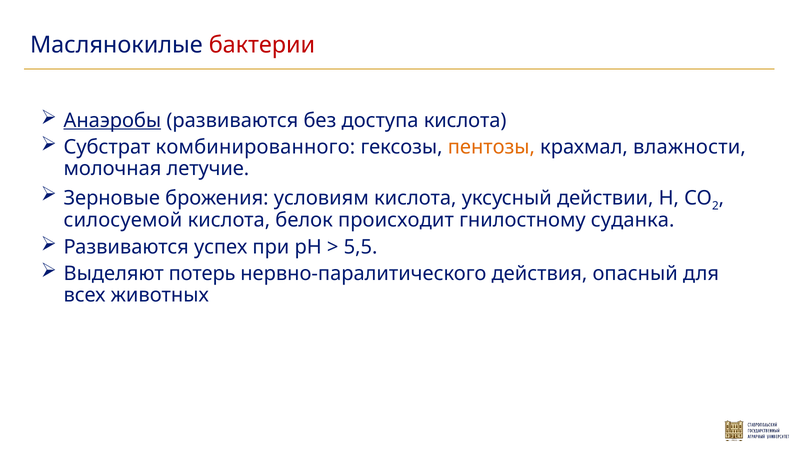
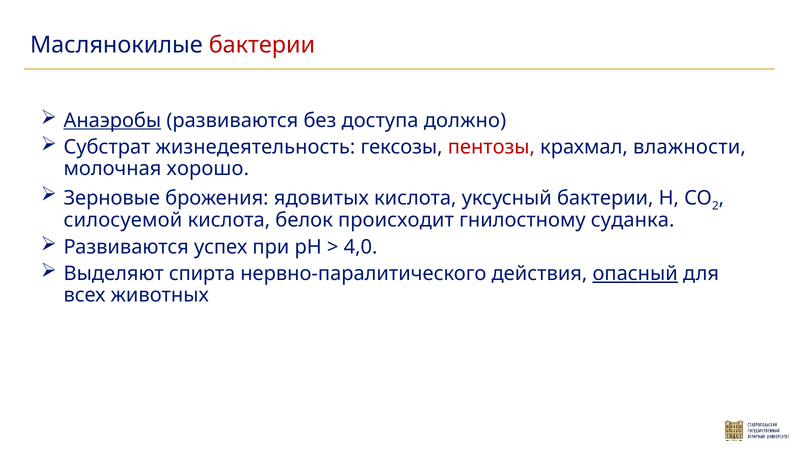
доступа кислота: кислота -> должно
комбинированного: комбинированного -> жизнедеятельность
пентозы colour: orange -> red
летучие: летучие -> хорошо
условиям: условиям -> ядовитых
уксусный действии: действии -> бактерии
5,5: 5,5 -> 4,0
потерь: потерь -> спирта
опасный underline: none -> present
